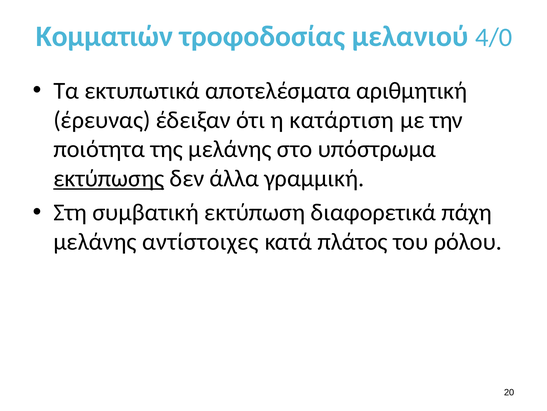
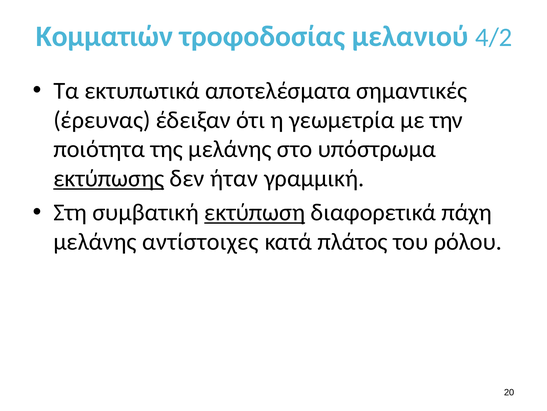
4/0: 4/0 -> 4/2
αριθμητική: αριθμητική -> σημαντικές
κατάρτιση: κατάρτιση -> γεωμετρία
άλλα: άλλα -> ήταν
εκτύπωση underline: none -> present
